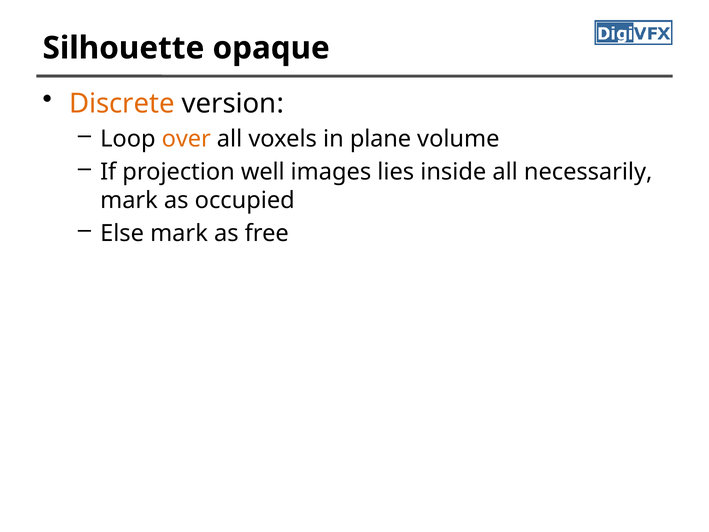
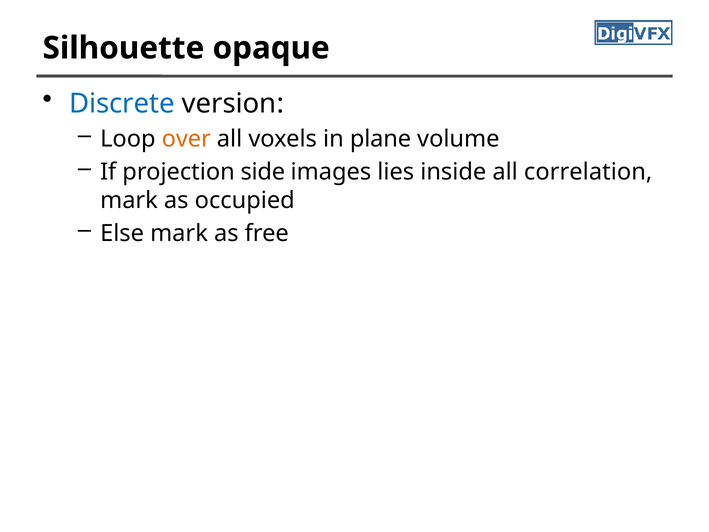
Discrete colour: orange -> blue
well: well -> side
necessarily: necessarily -> correlation
